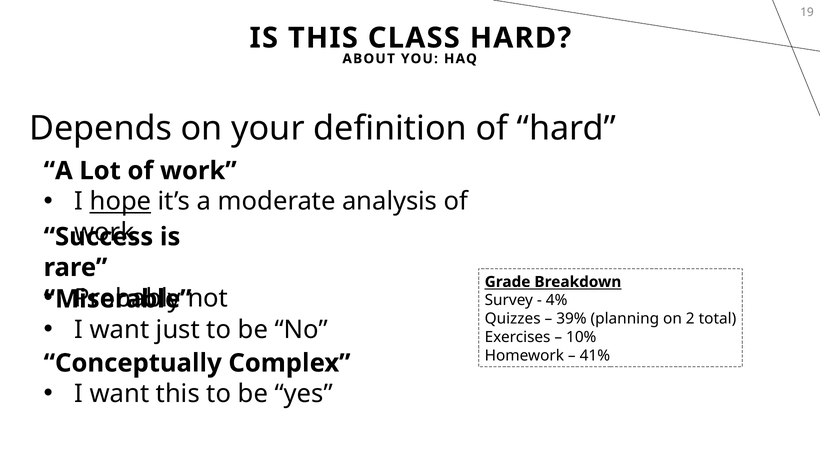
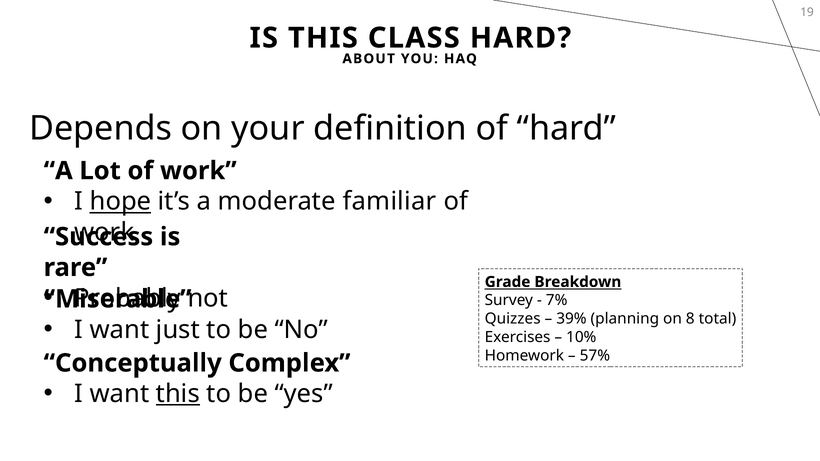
analysis: analysis -> familiar
4%: 4% -> 7%
2: 2 -> 8
41%: 41% -> 57%
this at (178, 394) underline: none -> present
